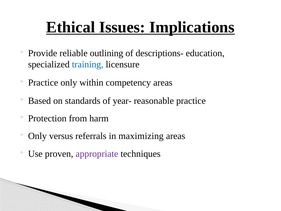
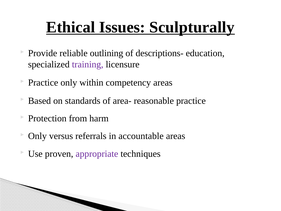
Implications: Implications -> Sculpturally
training colour: blue -> purple
year-: year- -> area-
maximizing: maximizing -> accountable
